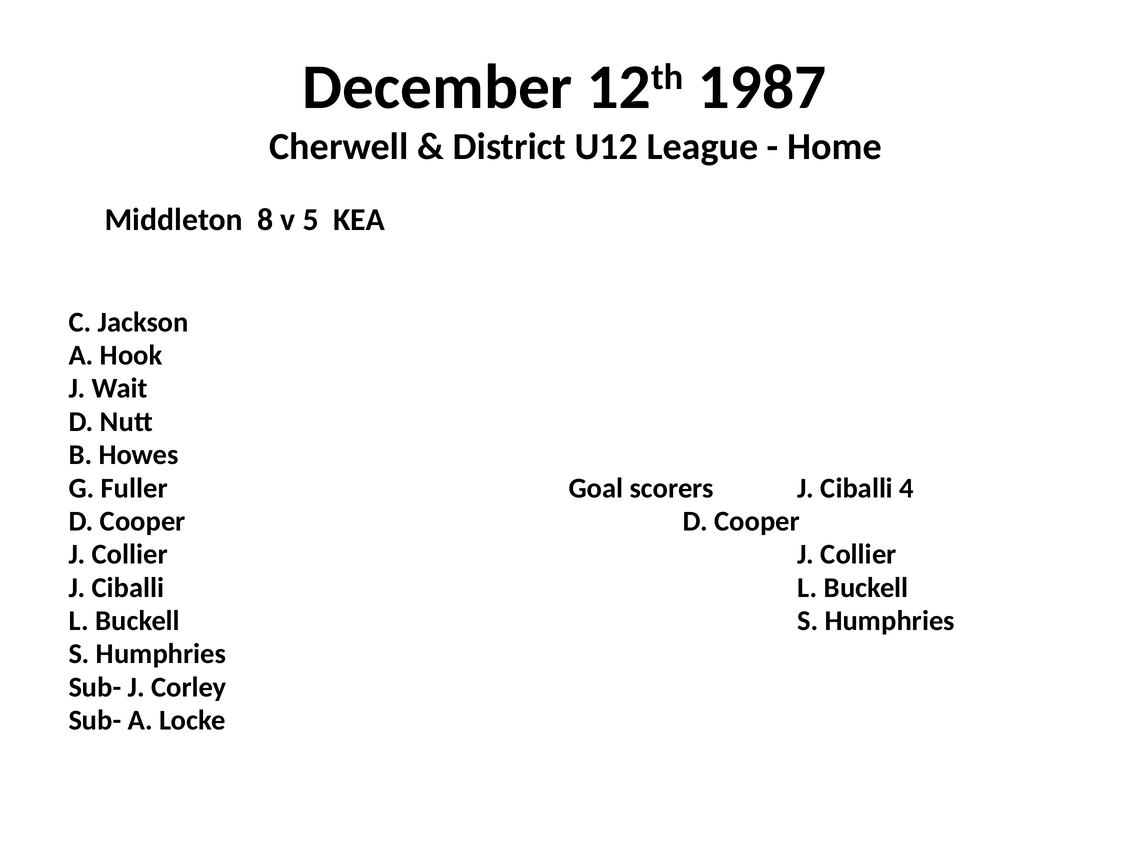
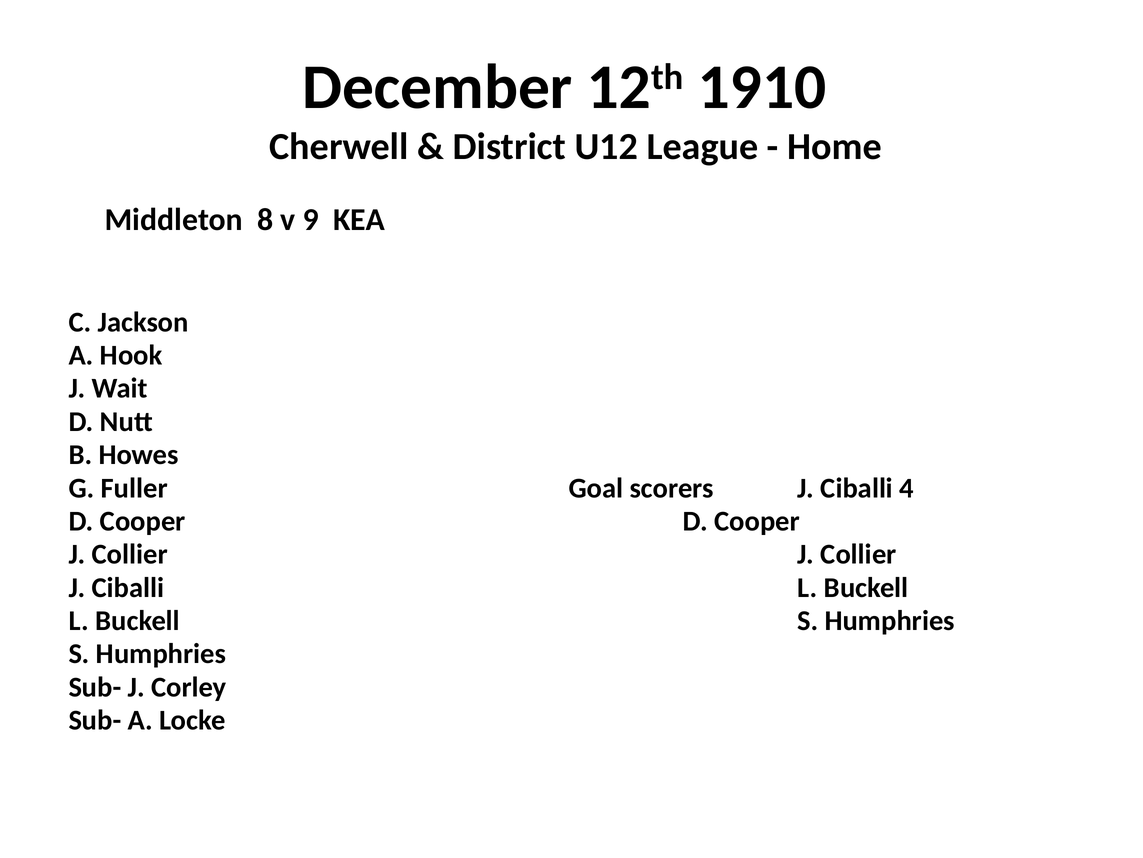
1987: 1987 -> 1910
5: 5 -> 9
